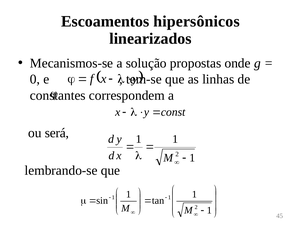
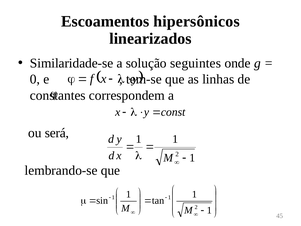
Mecanismos-se: Mecanismos-se -> Similaridade-se
propostas: propostas -> seguintes
